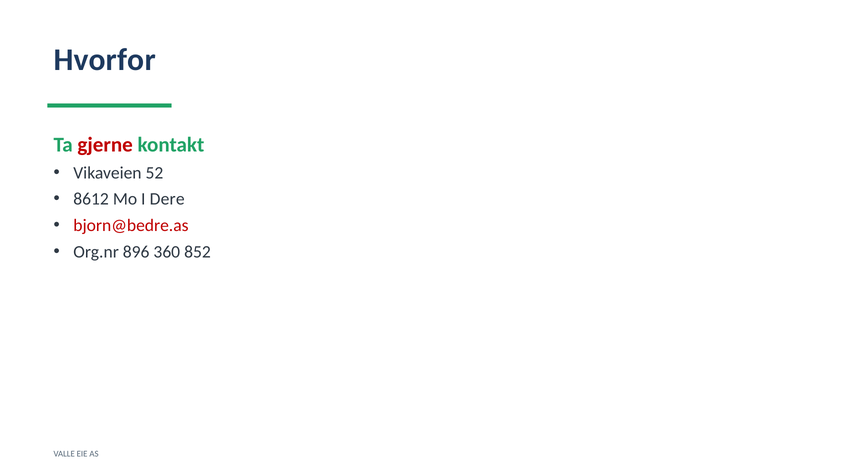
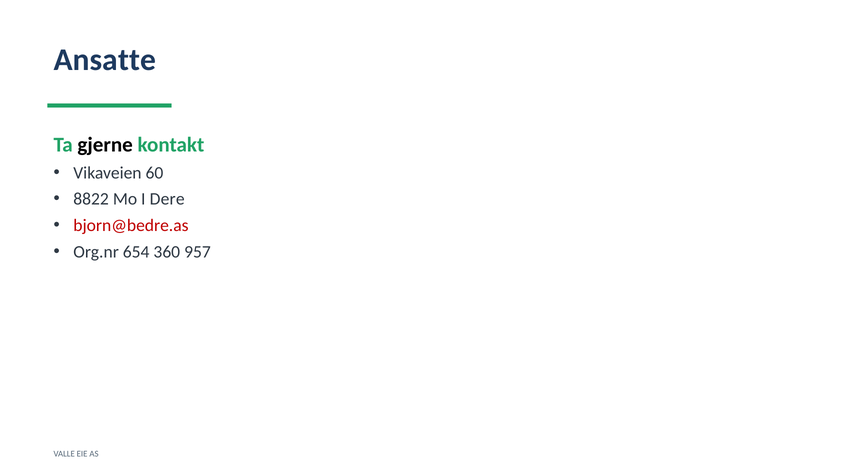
Hvorfor: Hvorfor -> Ansatte
gjerne colour: red -> black
52: 52 -> 60
8612: 8612 -> 8822
896: 896 -> 654
852: 852 -> 957
